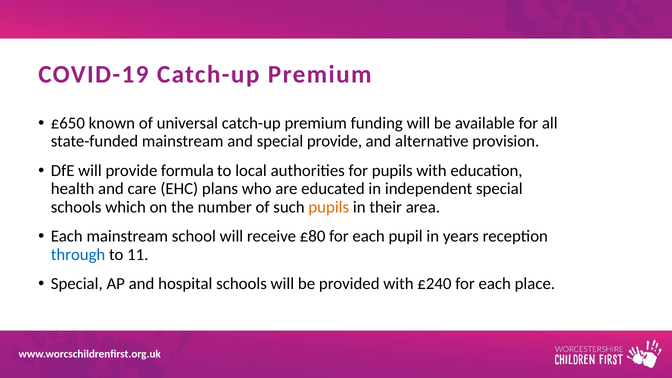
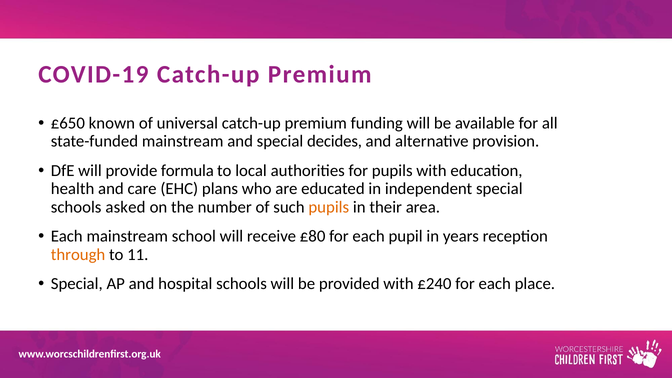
special provide: provide -> decides
which: which -> asked
through colour: blue -> orange
